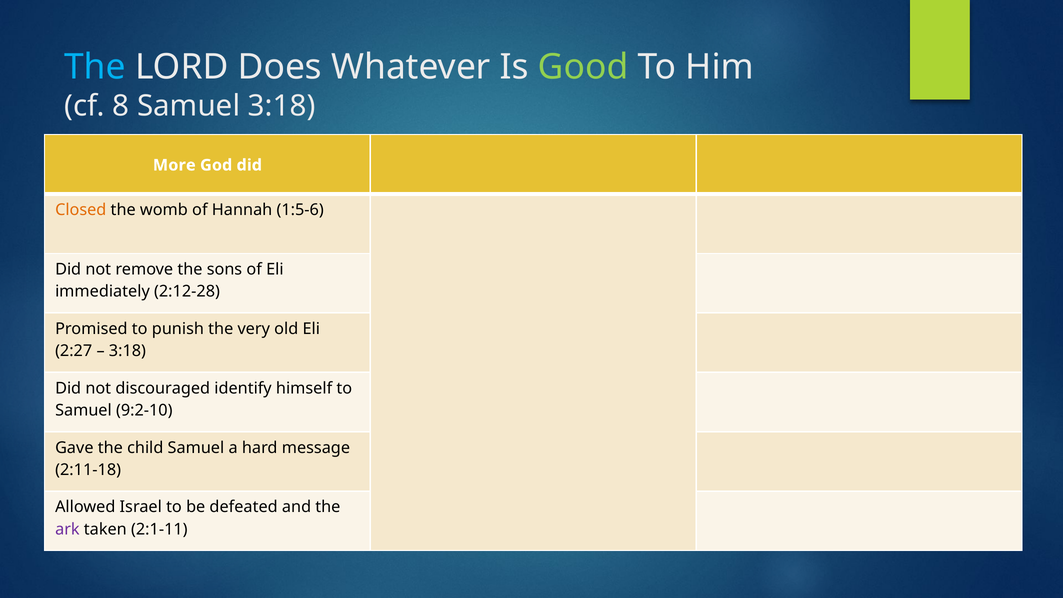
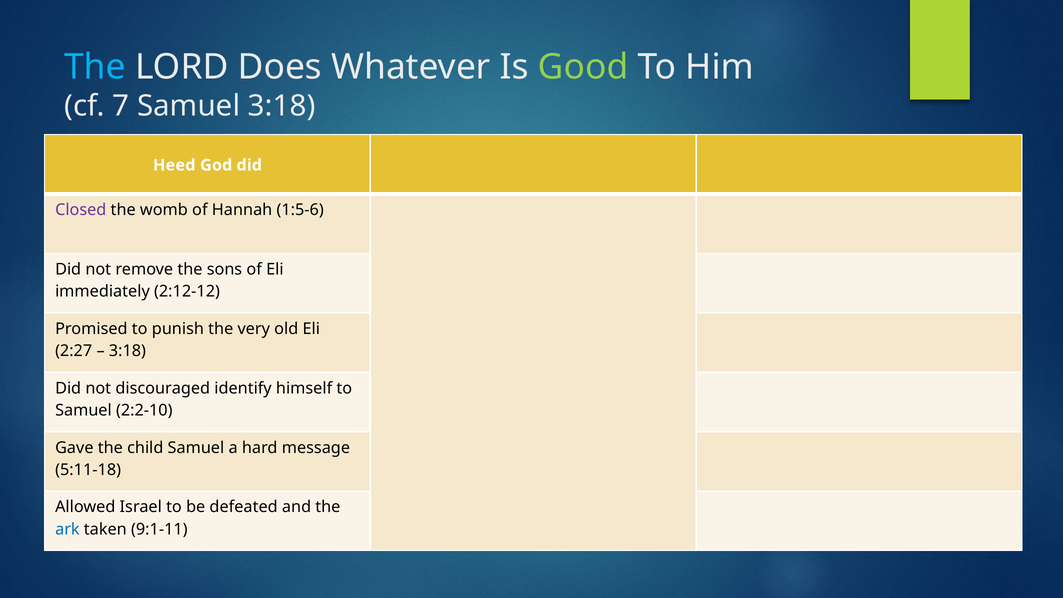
8: 8 -> 7
More: More -> Heed
Closed colour: orange -> purple
2:12-28: 2:12-28 -> 2:12-12
9:2-10: 9:2-10 -> 2:2-10
2:11-18: 2:11-18 -> 5:11-18
ark colour: purple -> blue
2:1-11: 2:1-11 -> 9:1-11
